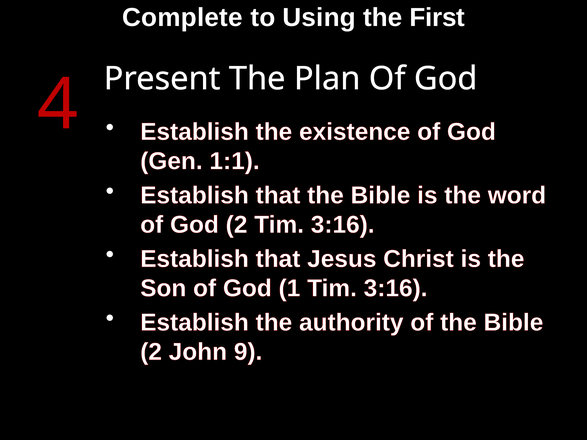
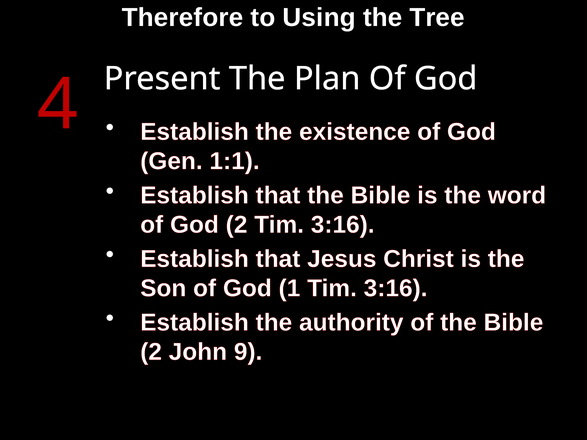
Complete: Complete -> Therefore
First: First -> Tree
